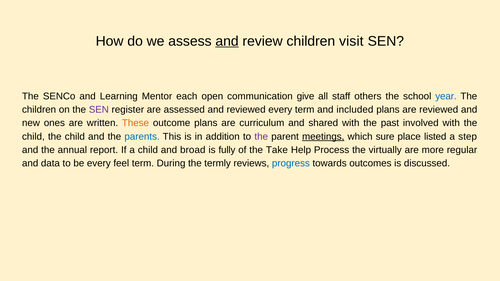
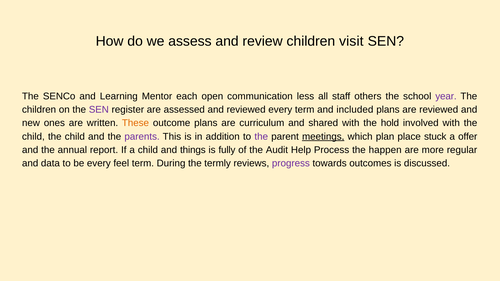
and at (227, 41) underline: present -> none
give: give -> less
year colour: blue -> purple
past: past -> hold
parents colour: blue -> purple
sure: sure -> plan
listed: listed -> stuck
step: step -> offer
broad: broad -> things
Take: Take -> Audit
virtually: virtually -> happen
progress colour: blue -> purple
